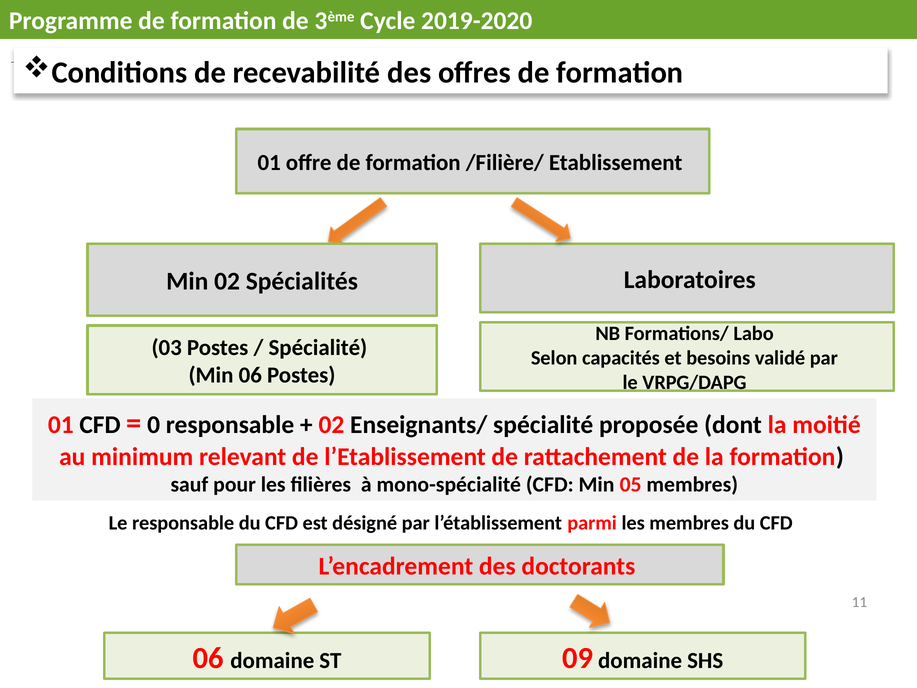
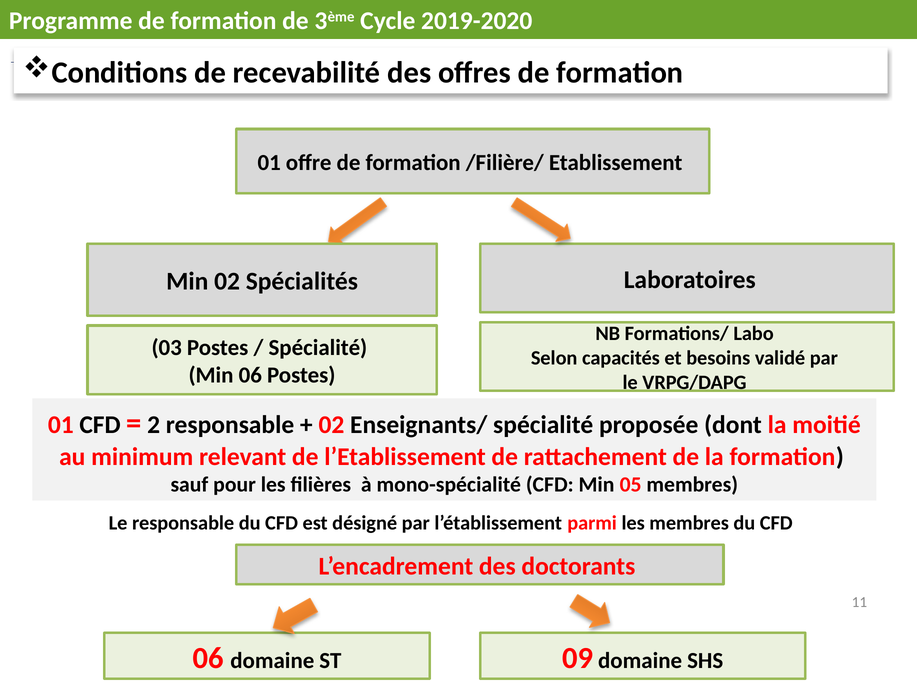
0: 0 -> 2
